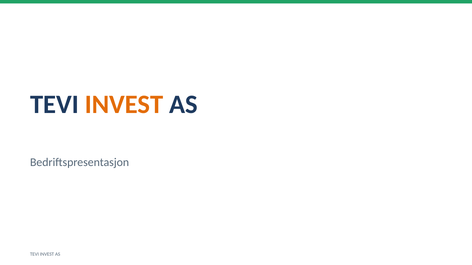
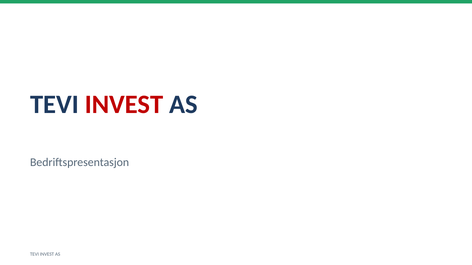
INVEST at (124, 105) colour: orange -> red
